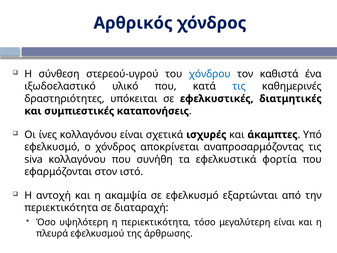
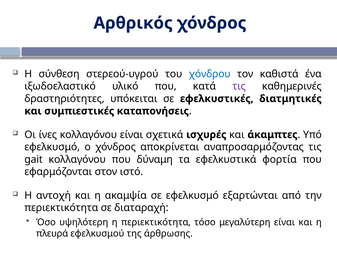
τις at (239, 86) colour: blue -> purple
siva: siva -> gait
συνήθη: συνήθη -> δύναμη
